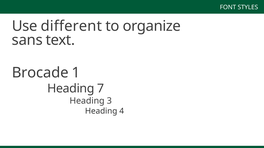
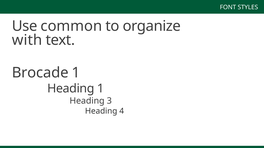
different: different -> common
sans: sans -> with
Heading 7: 7 -> 1
